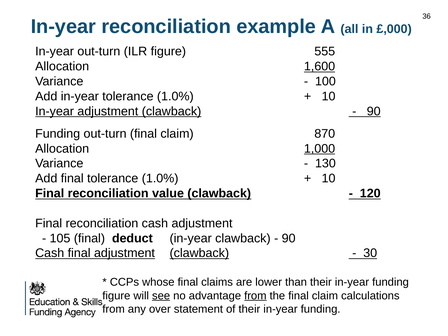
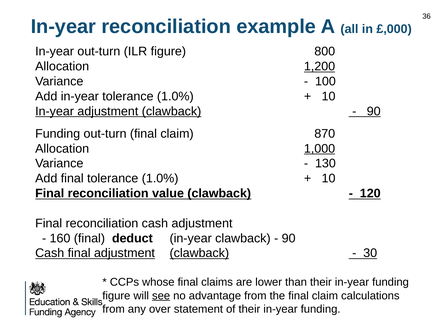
555: 555 -> 800
1,600: 1,600 -> 1,200
105: 105 -> 160
from at (255, 296) underline: present -> none
